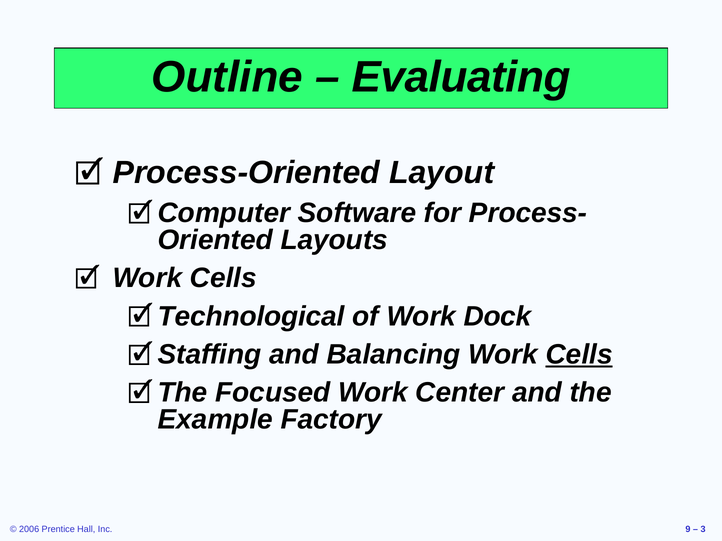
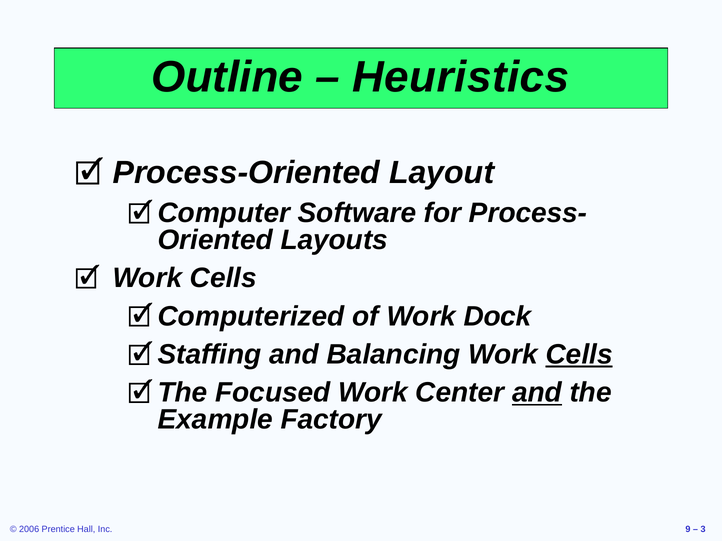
Evaluating: Evaluating -> Heuristics
Technological: Technological -> Computerized
and at (537, 393) underline: none -> present
